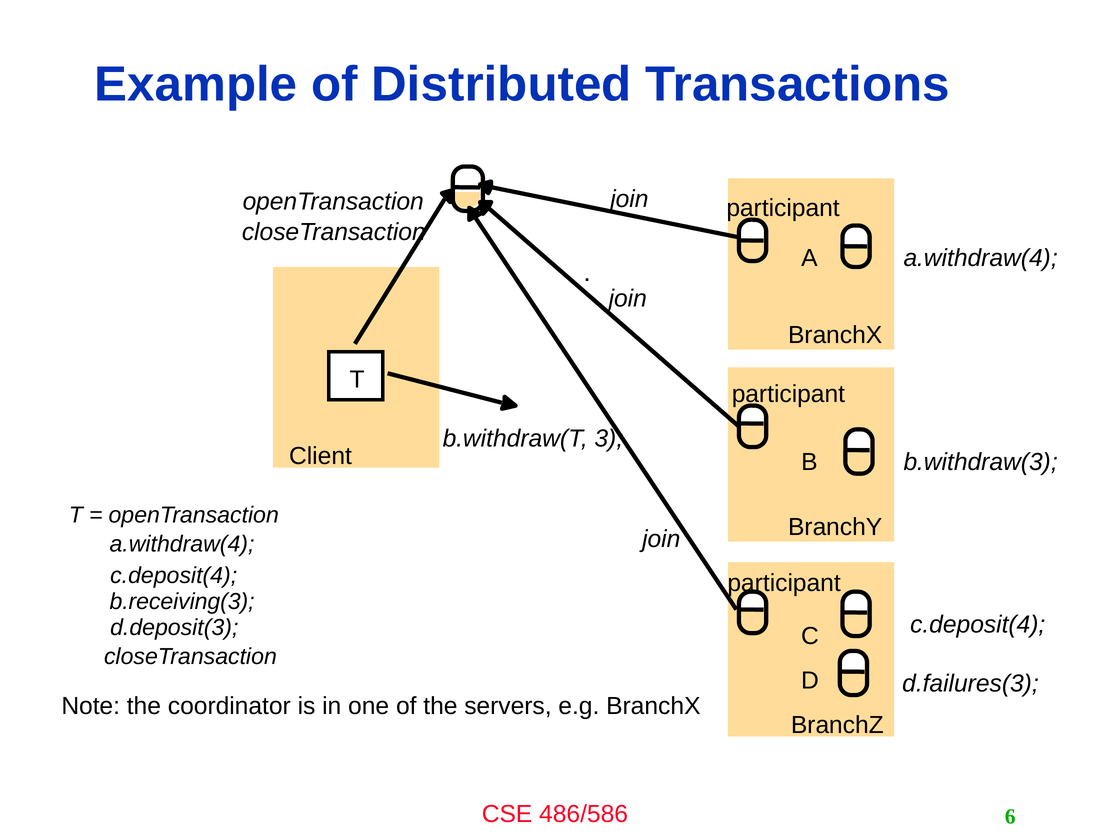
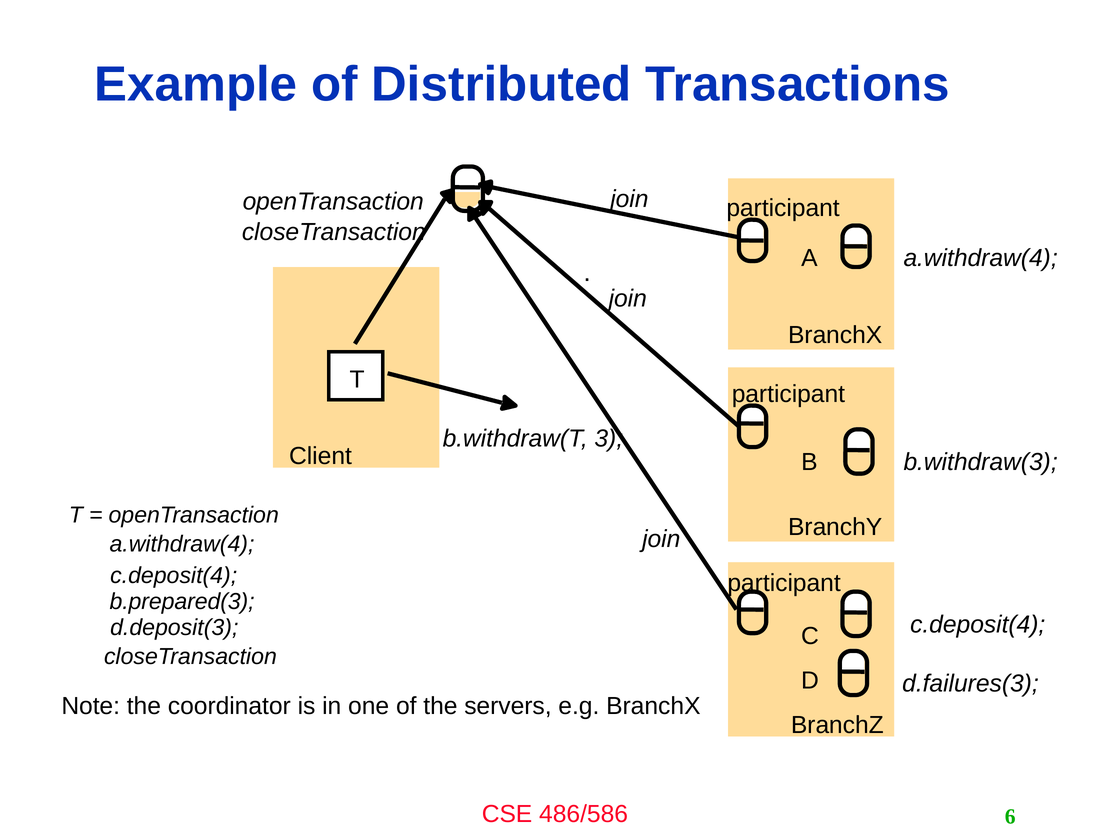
b.receiving(3: b.receiving(3 -> b.prepared(3
